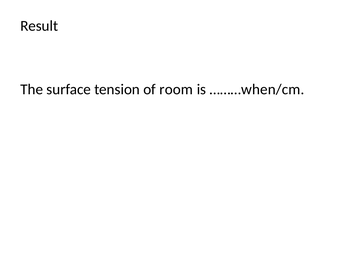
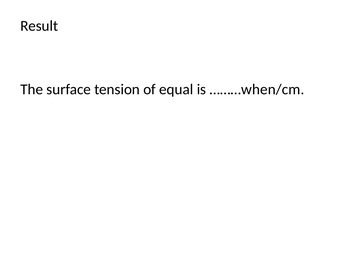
room: room -> equal
